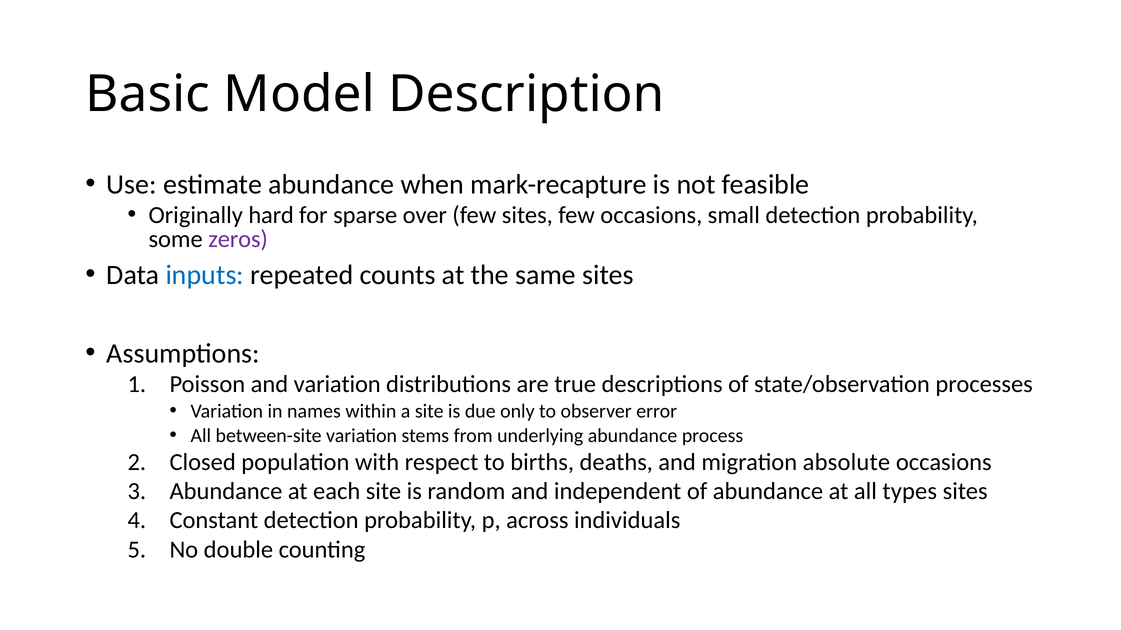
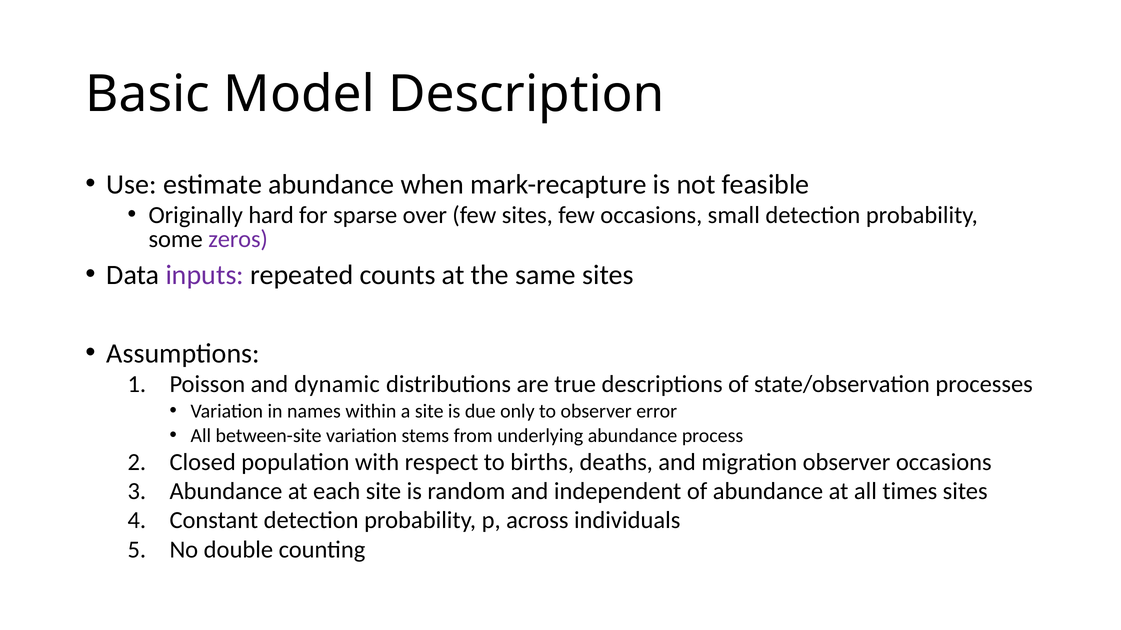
inputs colour: blue -> purple
and variation: variation -> dynamic
migration absolute: absolute -> observer
types: types -> times
